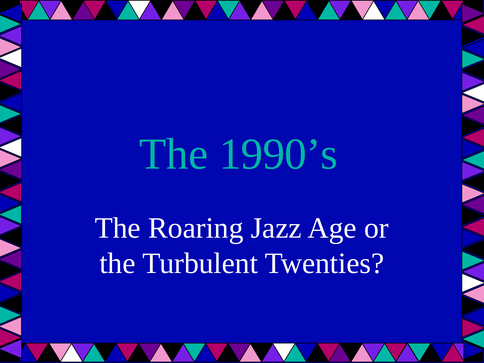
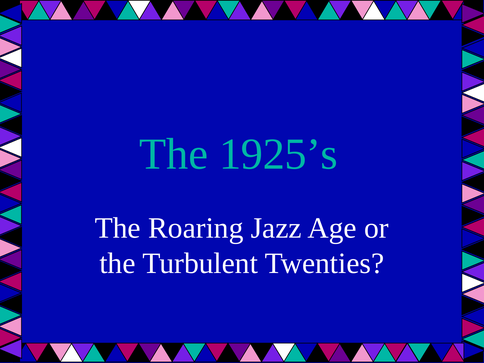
1990’s: 1990’s -> 1925’s
